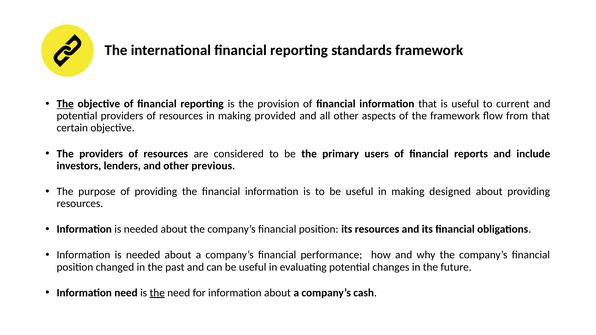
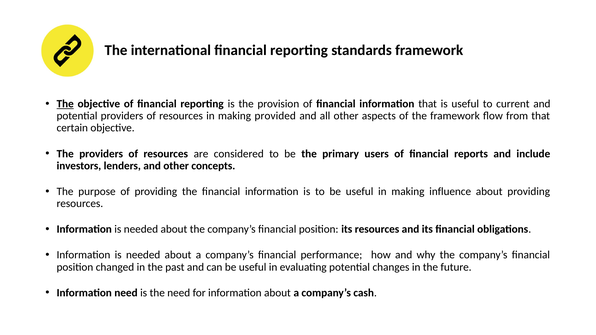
previous: previous -> concepts
designed: designed -> influence
the at (157, 293) underline: present -> none
